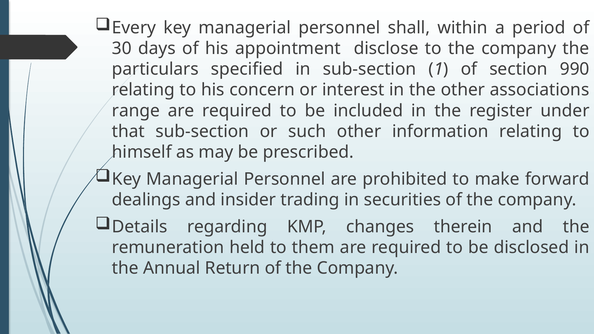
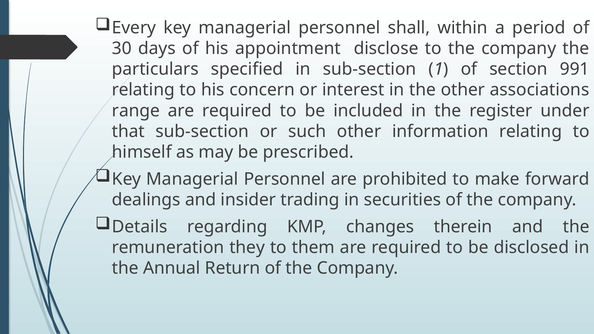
990: 990 -> 991
held: held -> they
